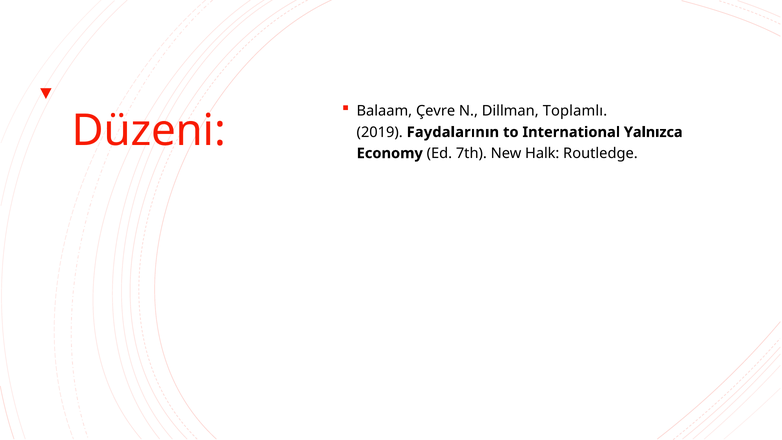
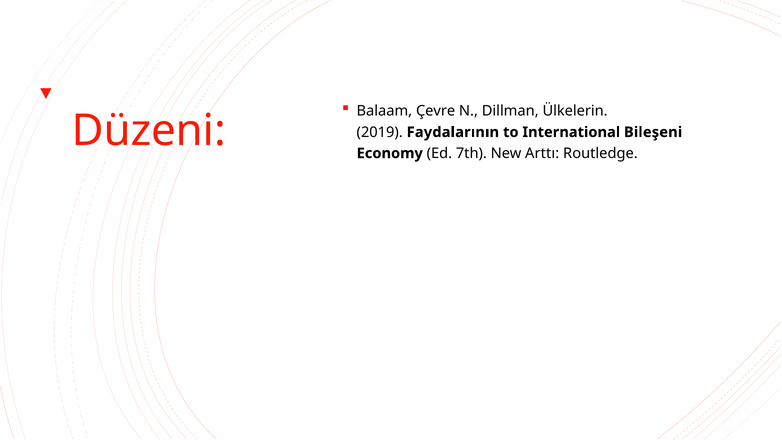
Toplamlı: Toplamlı -> Ülkelerin
Yalnızca: Yalnızca -> Bileşeni
Halk: Halk -> Arttı
